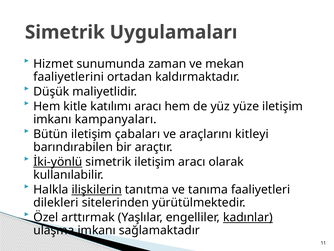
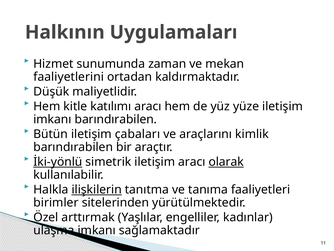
Simetrik at (65, 32): Simetrik -> Halkının
imkanı kampanyaları: kampanyaları -> barındırabilen
kitleyi: kitleyi -> kimlik
olarak underline: none -> present
dilekleri: dilekleri -> birimler
kadınlar underline: present -> none
